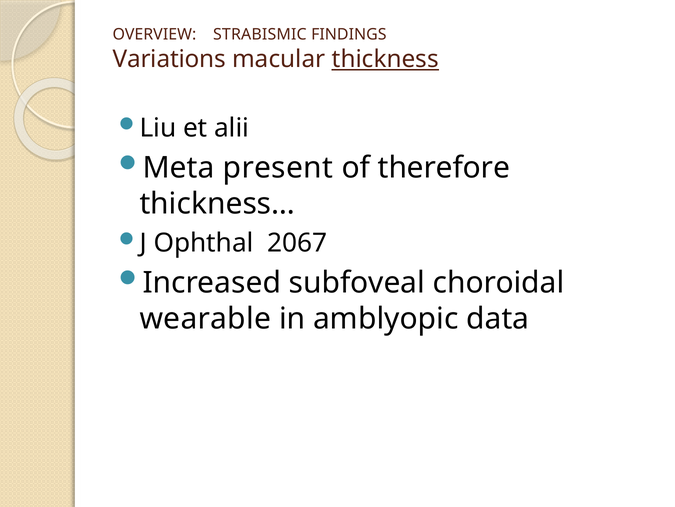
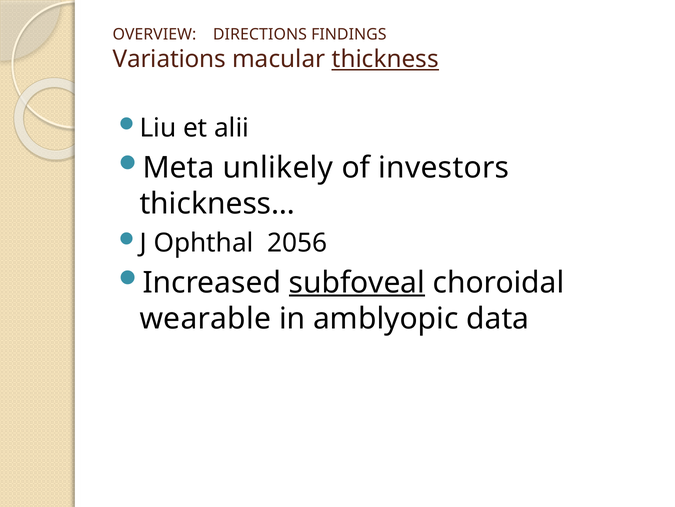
STRABISMIC: STRABISMIC -> DIRECTIONS
present: present -> unlikely
therefore: therefore -> investors
2067: 2067 -> 2056
subfoveal underline: none -> present
